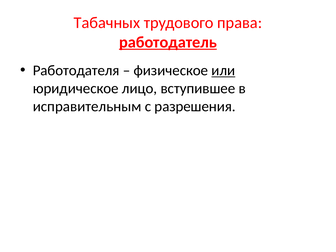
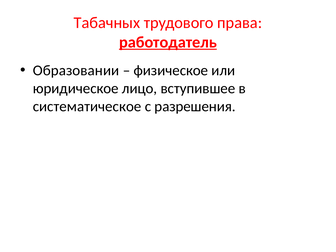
Работодателя: Работодателя -> Образовании
или underline: present -> none
исправительным: исправительным -> систематическое
